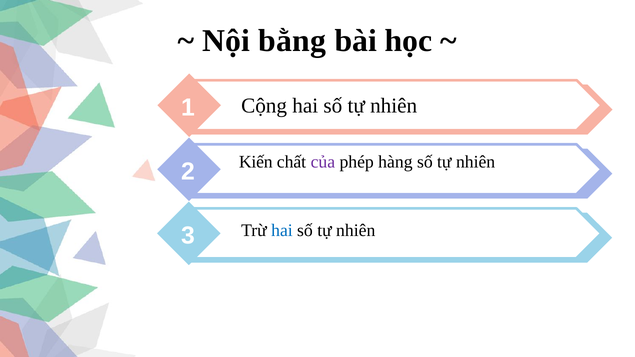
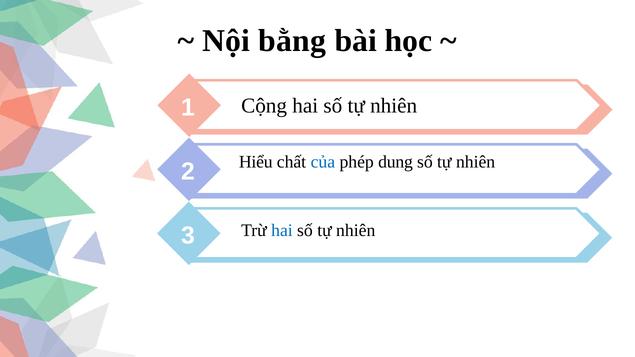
Kiến: Kiến -> Hiểu
của colour: purple -> blue
hàng: hàng -> dung
